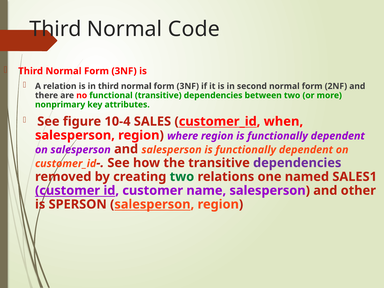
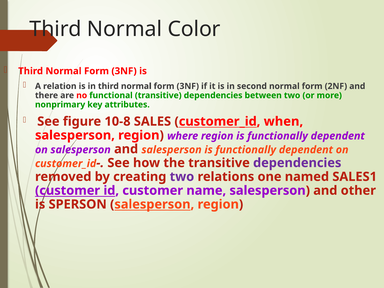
Code: Code -> Color
10-4: 10-4 -> 10-8
two at (182, 177) colour: green -> purple
